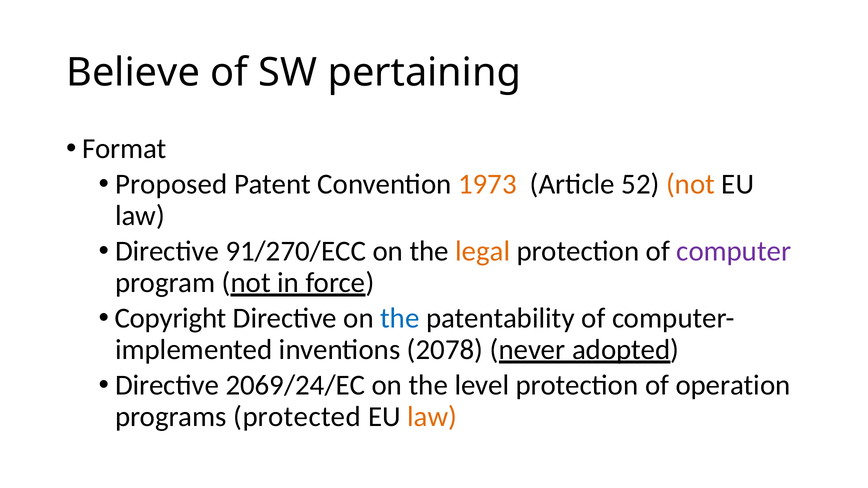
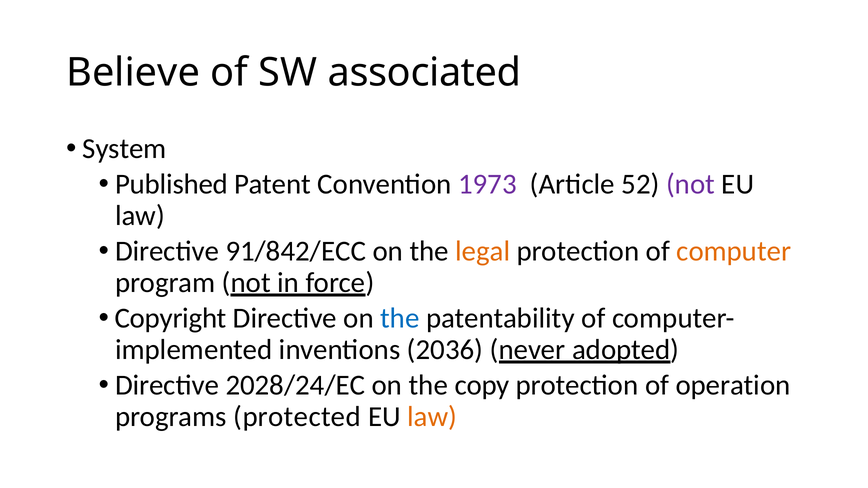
pertaining: pertaining -> associated
Format: Format -> System
Proposed: Proposed -> Published
1973 colour: orange -> purple
not at (691, 184) colour: orange -> purple
91/270/ECC: 91/270/ECC -> 91/842/ECC
computer colour: purple -> orange
2078: 2078 -> 2036
2069/24/EC: 2069/24/EC -> 2028/24/EC
level: level -> copy
